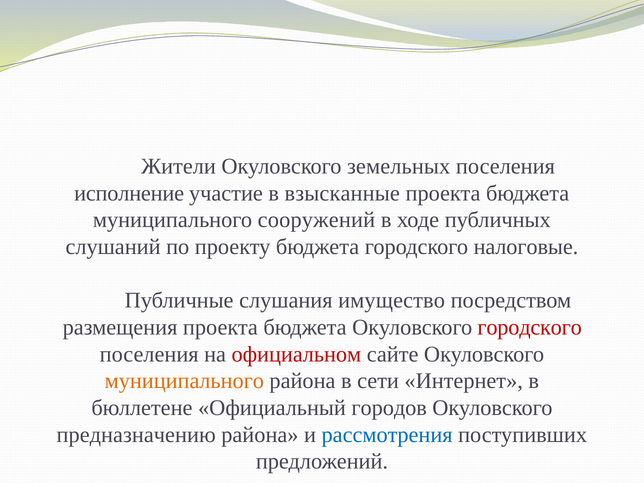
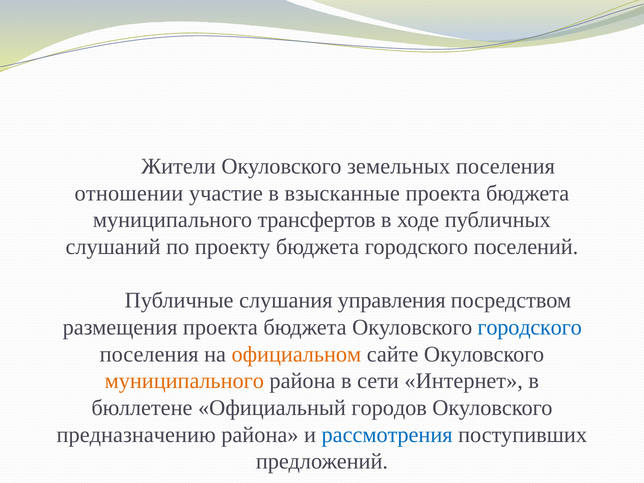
исполнение: исполнение -> отношении
сооружений: сооружений -> трансфертов
налоговые: налоговые -> поселений
имущество: имущество -> управления
городского at (530, 327) colour: red -> blue
официальном colour: red -> orange
